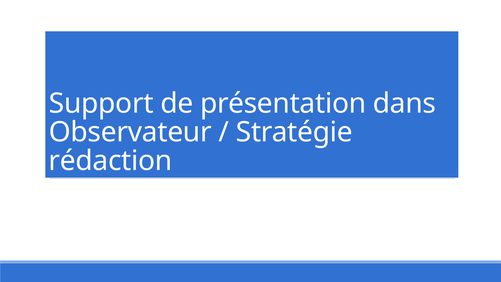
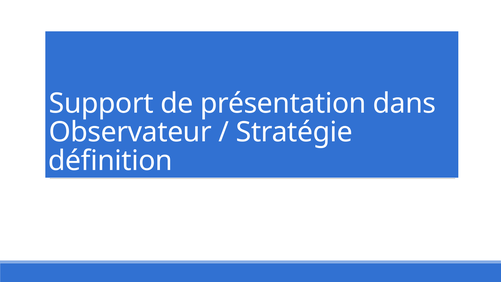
rédaction: rédaction -> définition
